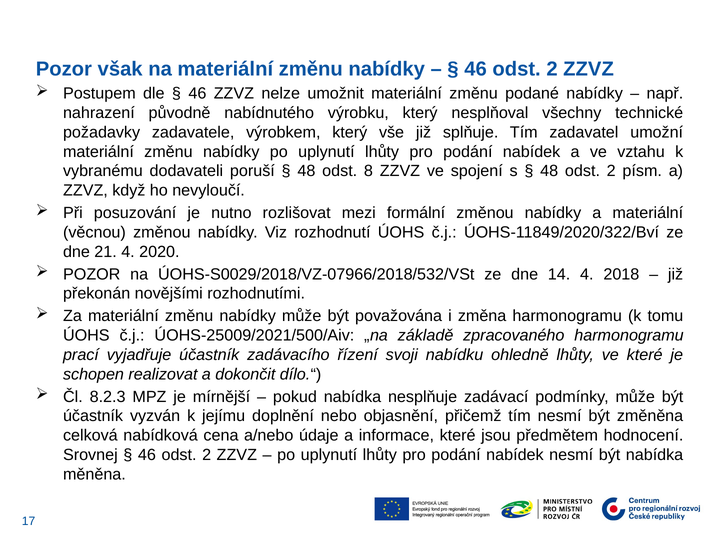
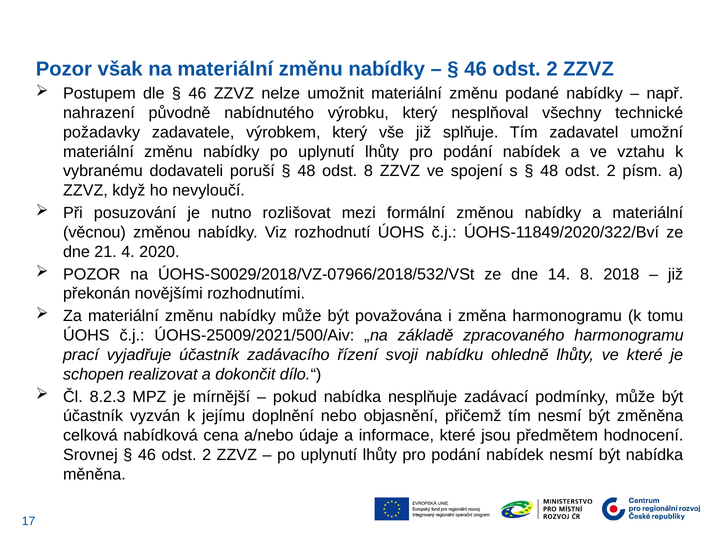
14 4: 4 -> 8
